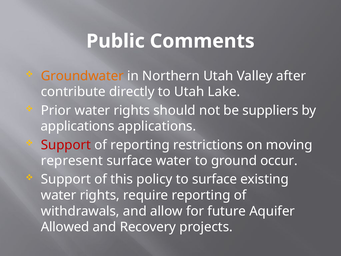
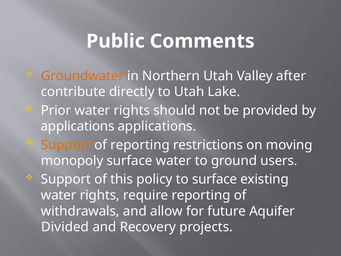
suppliers: suppliers -> provided
Support at (66, 145) colour: red -> orange
represent: represent -> monopoly
occur: occur -> users
Allowed: Allowed -> Divided
